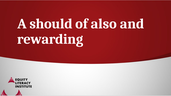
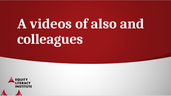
should: should -> videos
rewarding: rewarding -> colleagues
